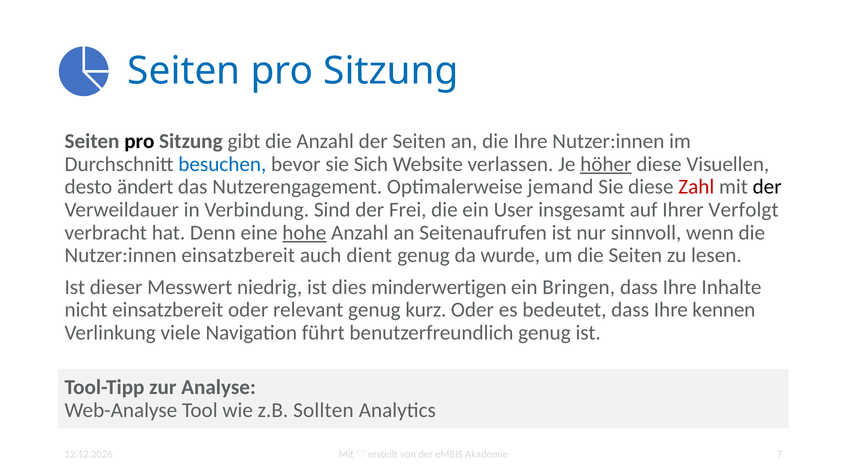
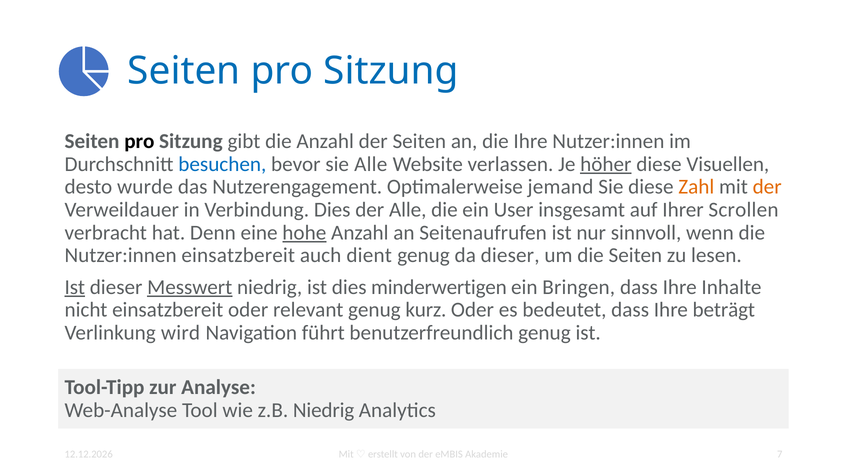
sie Sich: Sich -> Alle
ändert: ändert -> wurde
Zahl colour: red -> orange
der at (767, 187) colour: black -> orange
Verbindung Sind: Sind -> Dies
der Frei: Frei -> Alle
Verfolgt: Verfolgt -> Scrollen
da wurde: wurde -> dieser
Ist at (75, 287) underline: none -> present
Messwert underline: none -> present
kennen: kennen -> beträgt
viele: viele -> wird
z.B Sollten: Sollten -> Niedrig
